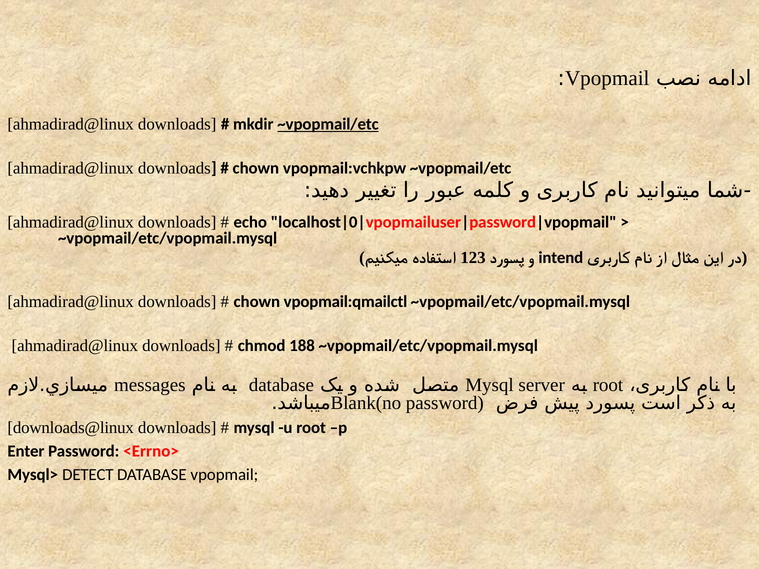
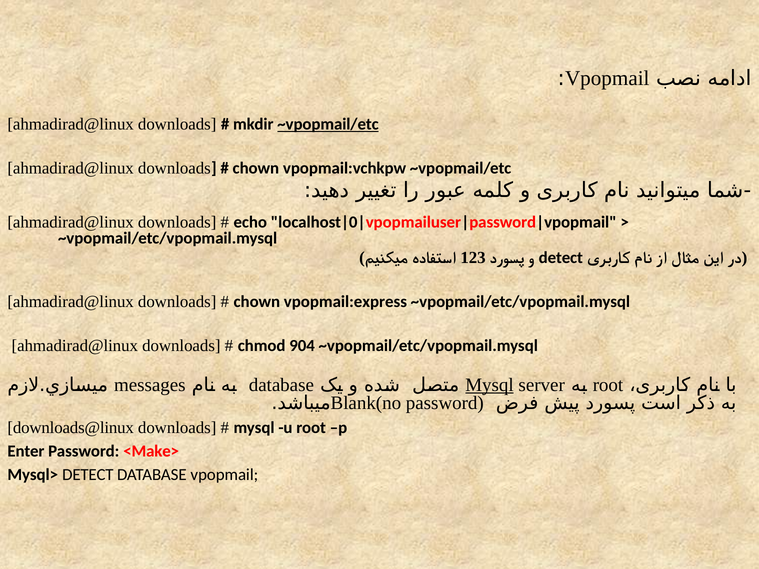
intend at (561, 258): intend -> detect
vpopmail:qmailctl: vpopmail:qmailctl -> vpopmail:express
188: 188 -> 904
Mysql at (489, 385) underline: none -> present
<Errno>: <Errno> -> <Make>
